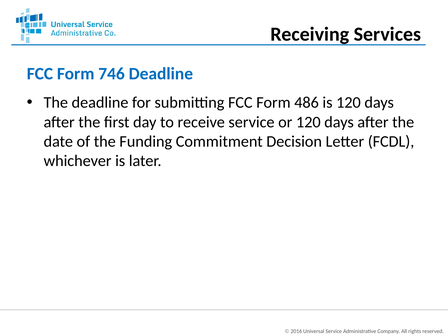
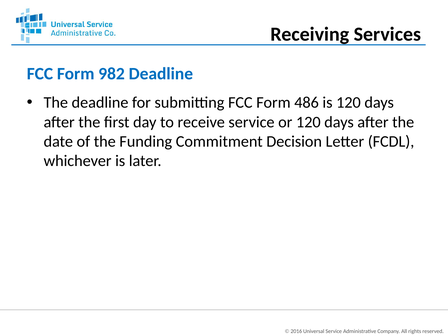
746: 746 -> 982
